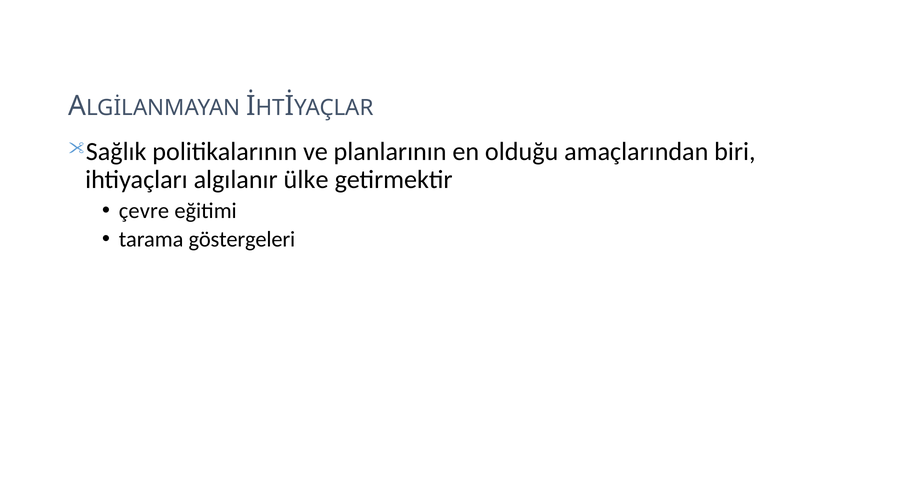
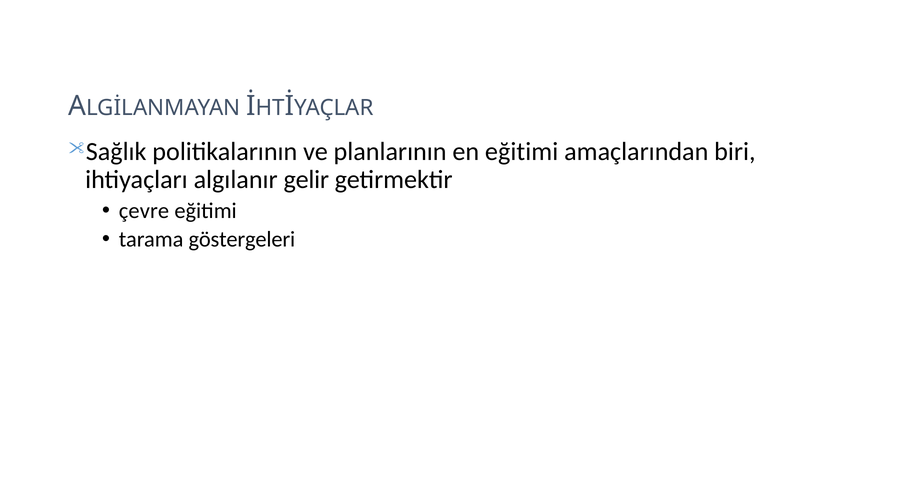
en olduğu: olduğu -> eğitimi
ülke: ülke -> gelir
